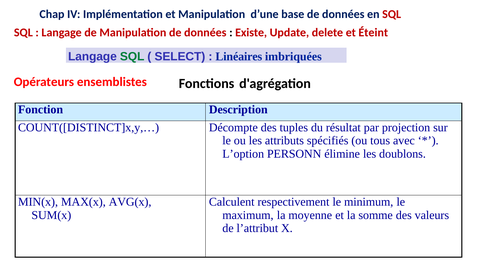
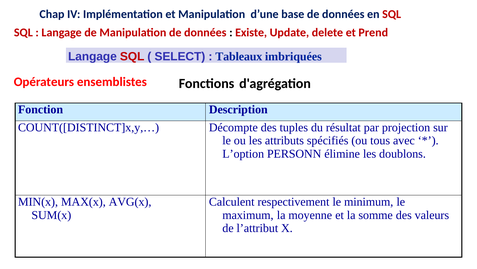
Éteint: Éteint -> Prend
SQL at (132, 56) colour: green -> red
Linéaires: Linéaires -> Tableaux
